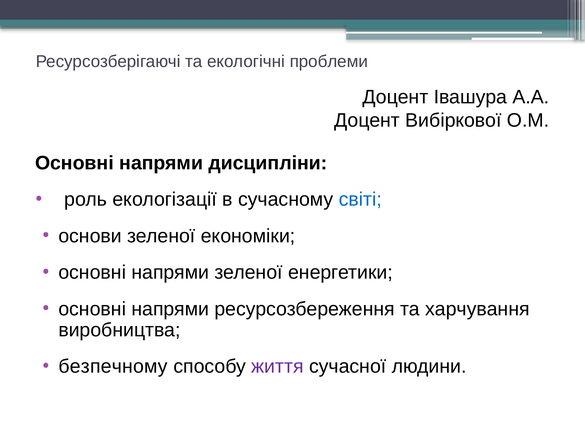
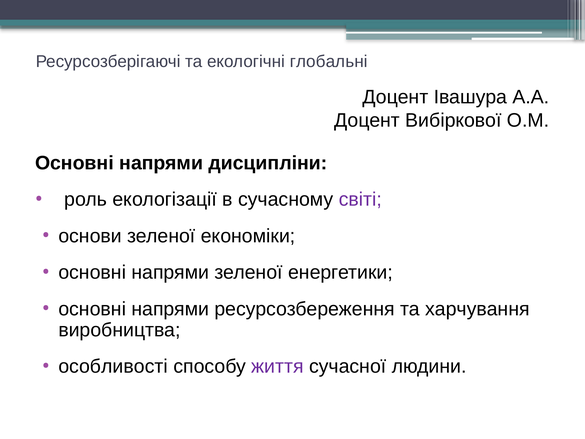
проблеми: проблеми -> глобальні
світі colour: blue -> purple
безпечному: безпечному -> особливості
